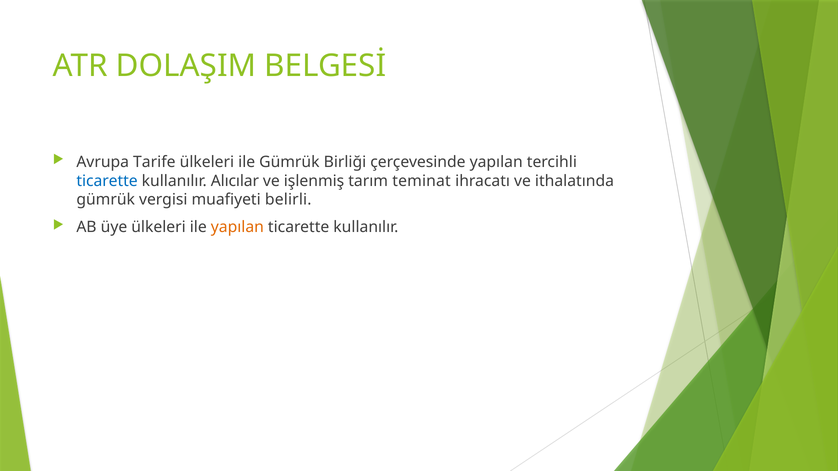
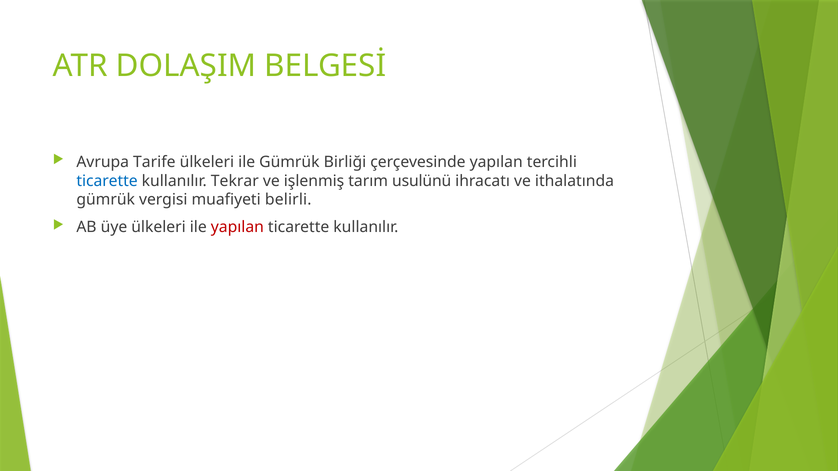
Alıcılar: Alıcılar -> Tekrar
teminat: teminat -> usulünü
yapılan at (237, 227) colour: orange -> red
